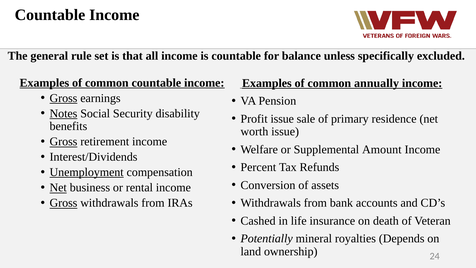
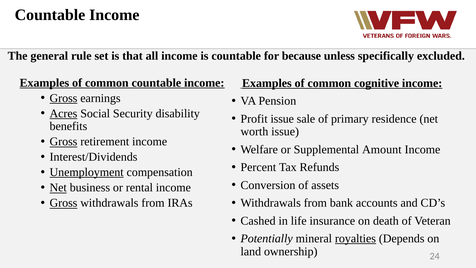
balance: balance -> because
annually: annually -> cognitive
Notes: Notes -> Acres
royalties underline: none -> present
